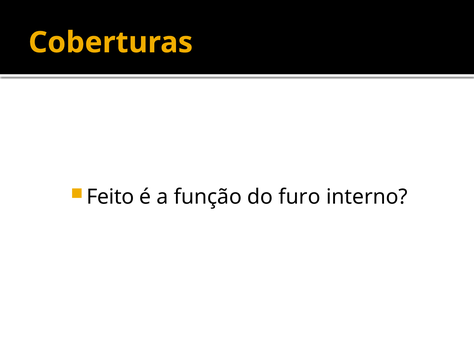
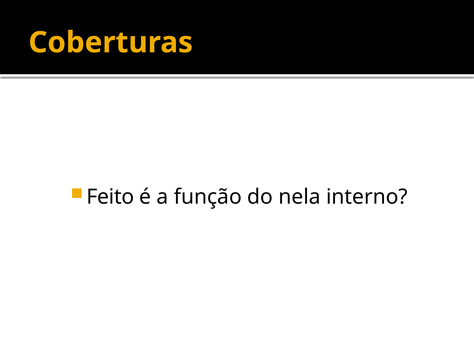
furo: furo -> nela
